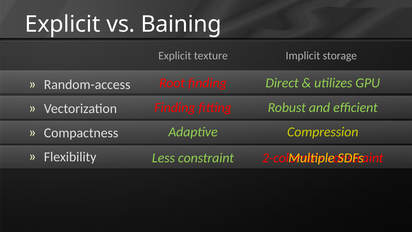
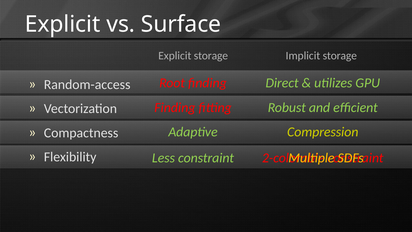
Baining: Baining -> Surface
Explicit texture: texture -> storage
